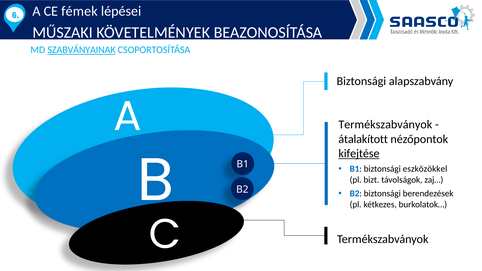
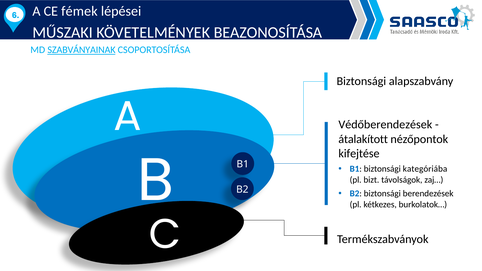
Termékszabványok at (385, 125): Termékszabványok -> Védőberendezések
kifejtése underline: present -> none
eszközökkel: eszközökkel -> kategóriába
